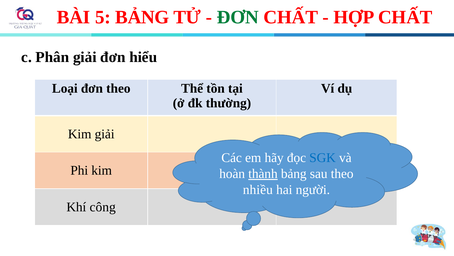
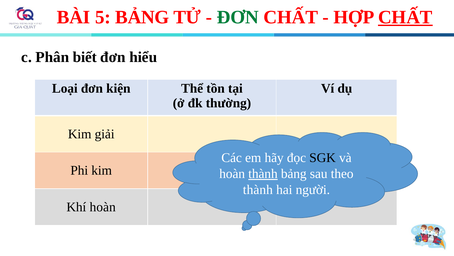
CHẤT at (405, 17) underline: none -> present
Phân giải: giải -> biết
đơn theo: theo -> kiện
SGK colour: blue -> black
nhiều at (258, 189): nhiều -> thành
Khí công: công -> hoàn
